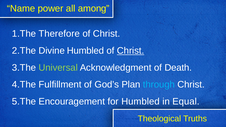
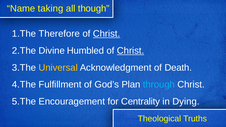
power: power -> taking
among: among -> though
Christ at (107, 34) underline: none -> present
Universal colour: light green -> yellow
for Humbled: Humbled -> Centrality
Equal: Equal -> Dying
